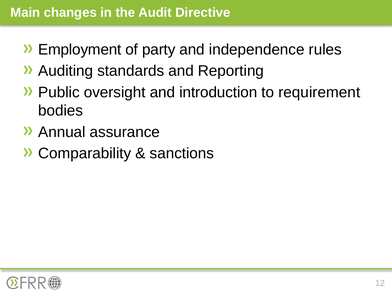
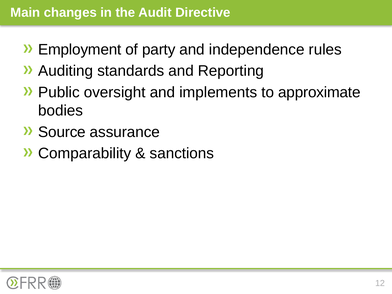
introduction: introduction -> implements
requirement: requirement -> approximate
Annual: Annual -> Source
